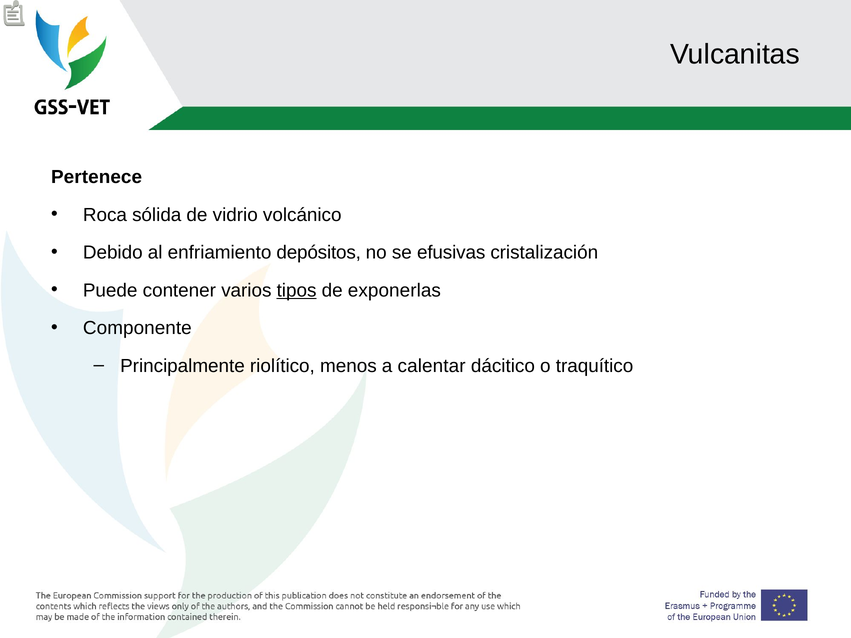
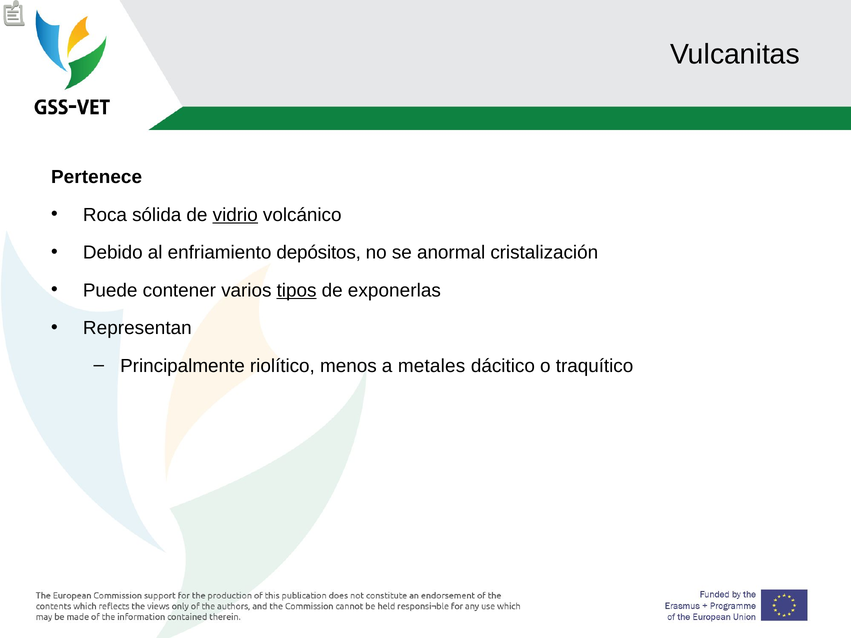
vidrio underline: none -> present
efusivas: efusivas -> anormal
Componente: Componente -> Representan
calentar: calentar -> metales
